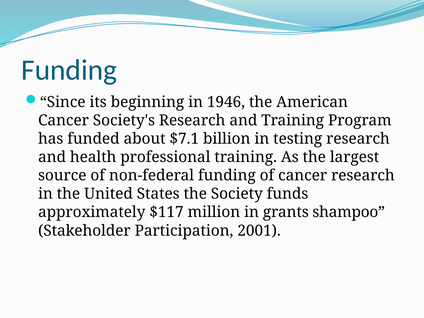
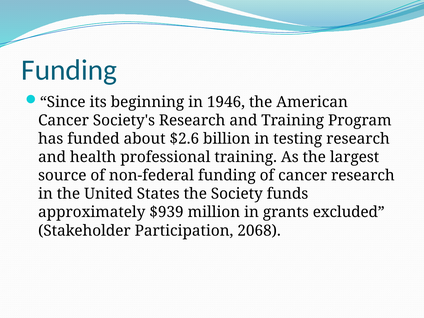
$7.1: $7.1 -> $2.6
$117: $117 -> $939
shampoo: shampoo -> excluded
2001: 2001 -> 2068
